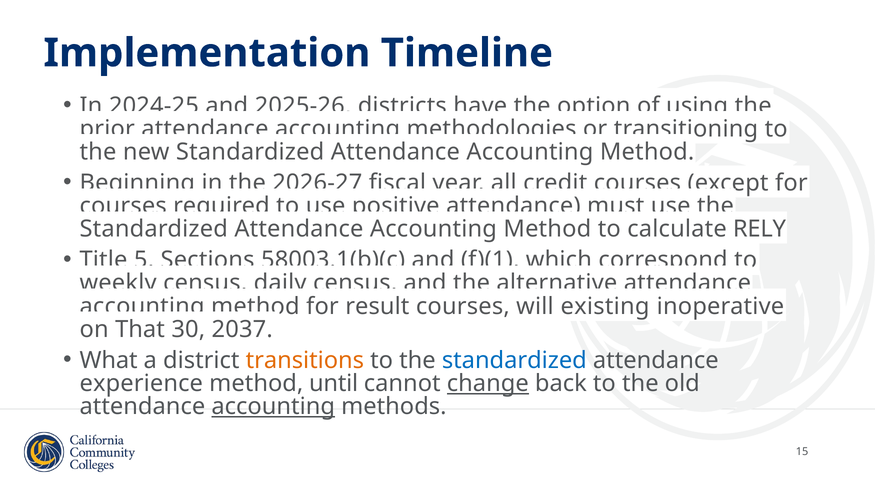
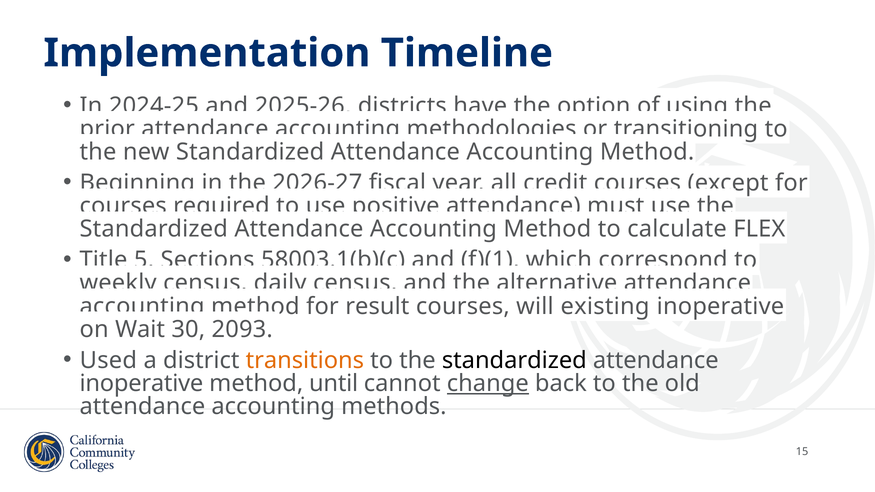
RELY: RELY -> FLEX
That: That -> Wait
2037: 2037 -> 2093
What: What -> Used
standardized at (514, 361) colour: blue -> black
experience at (141, 384): experience -> inoperative
accounting at (273, 407) underline: present -> none
